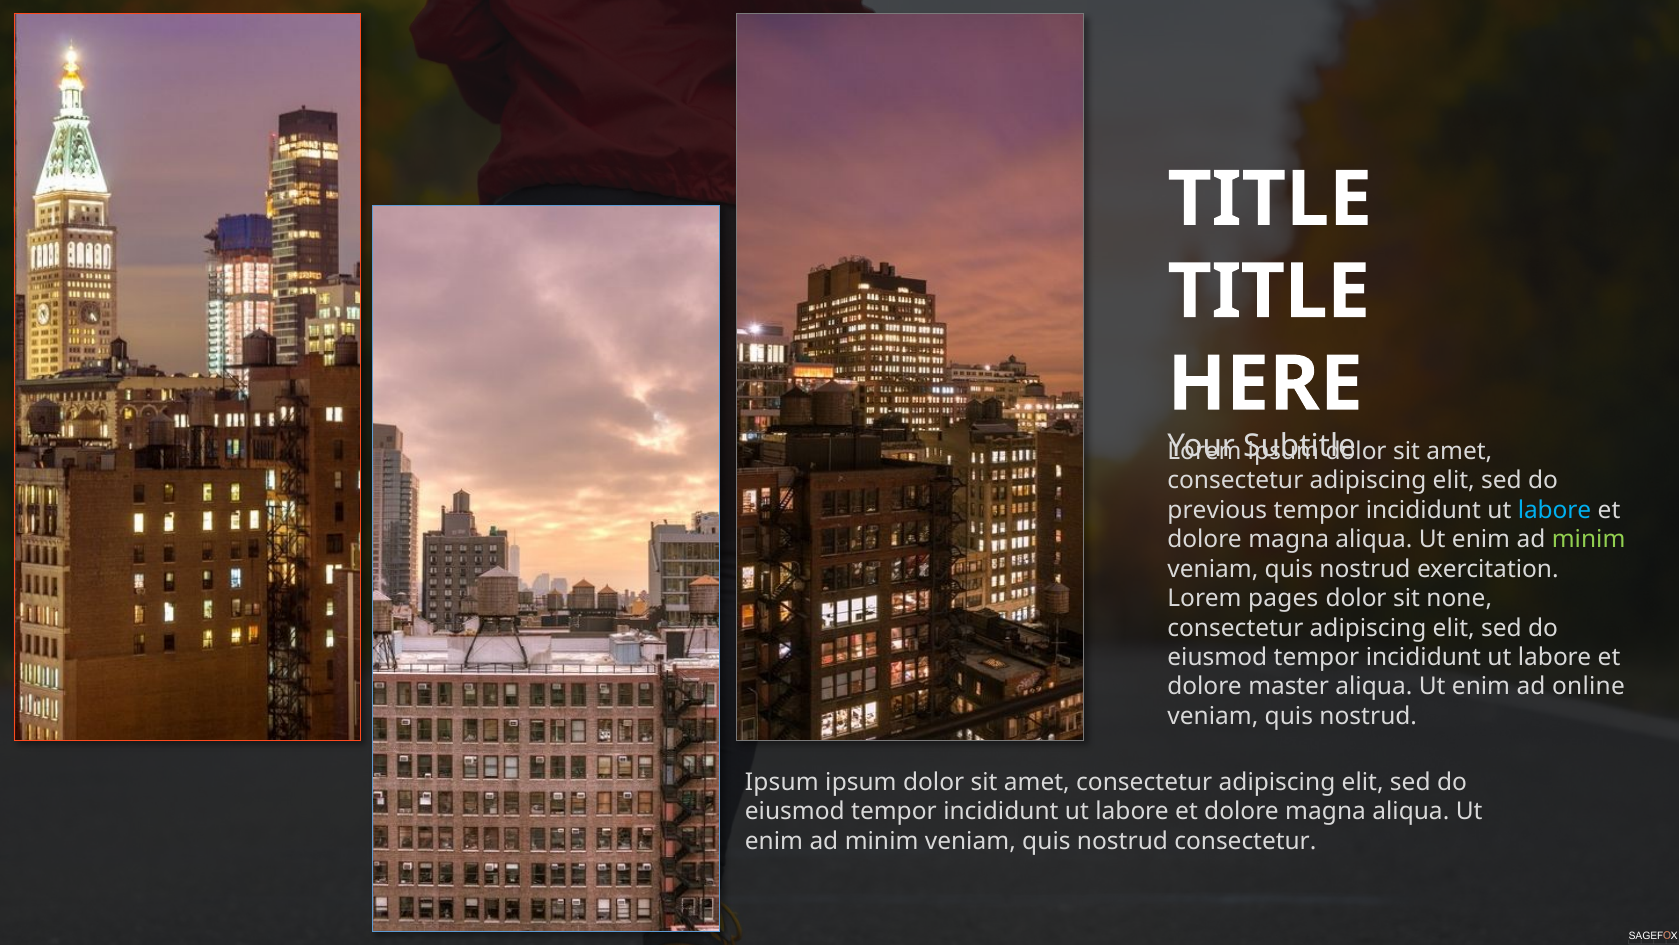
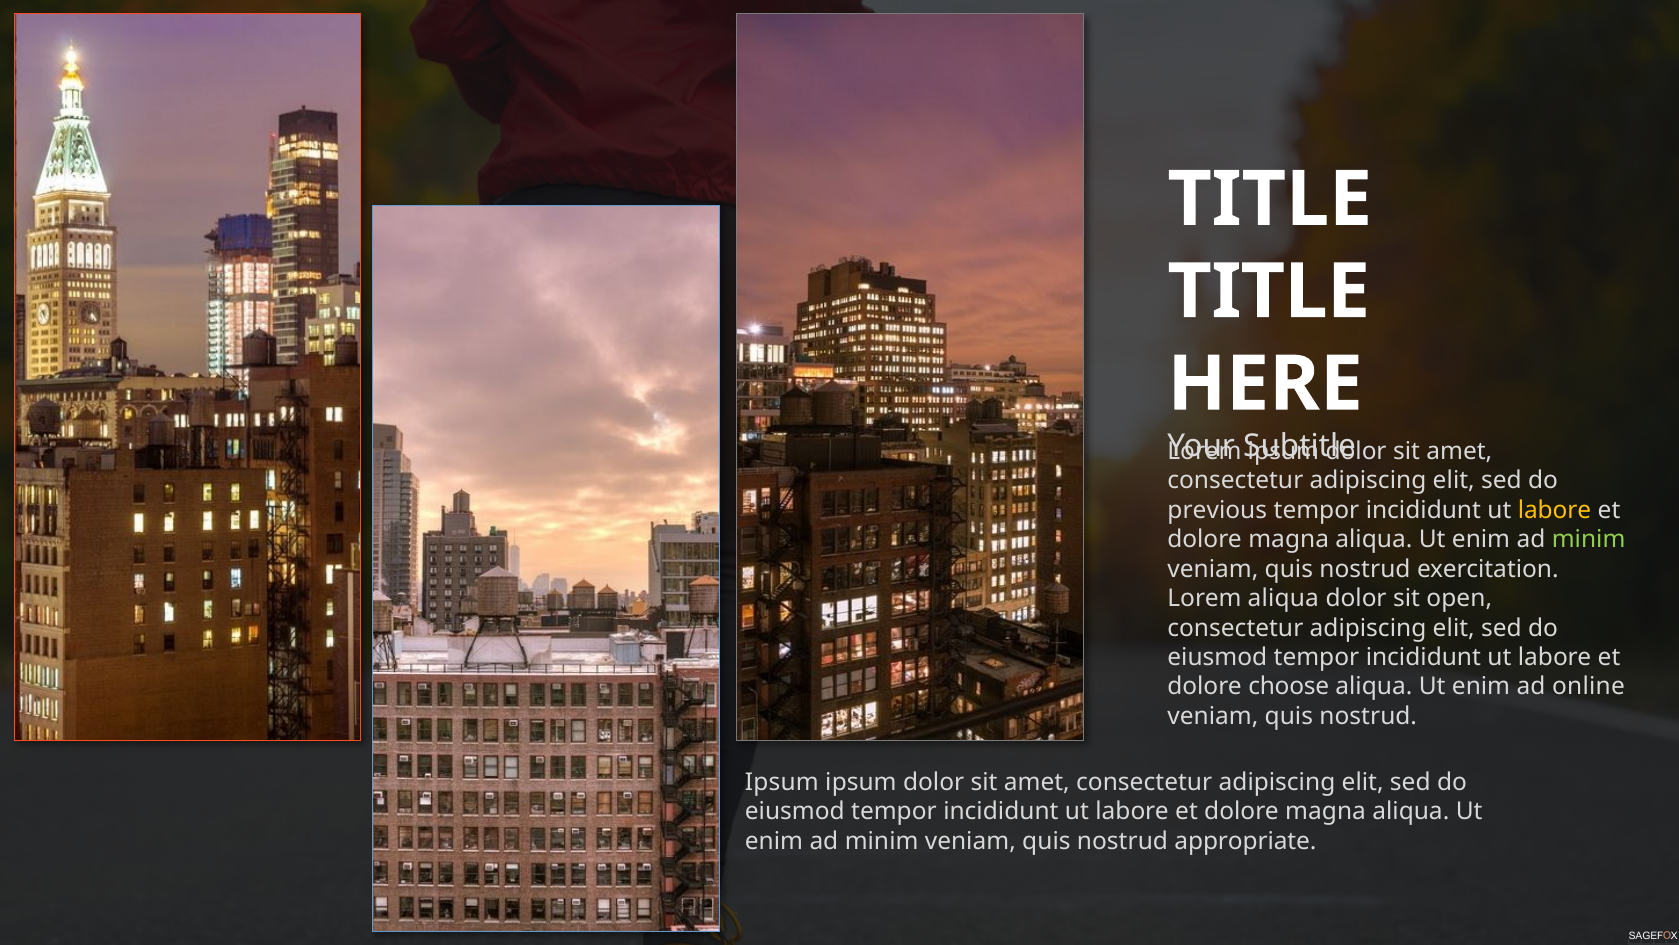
labore at (1555, 510) colour: light blue -> yellow
Lorem pages: pages -> aliqua
none: none -> open
master: master -> choose
nostrud consectetur: consectetur -> appropriate
